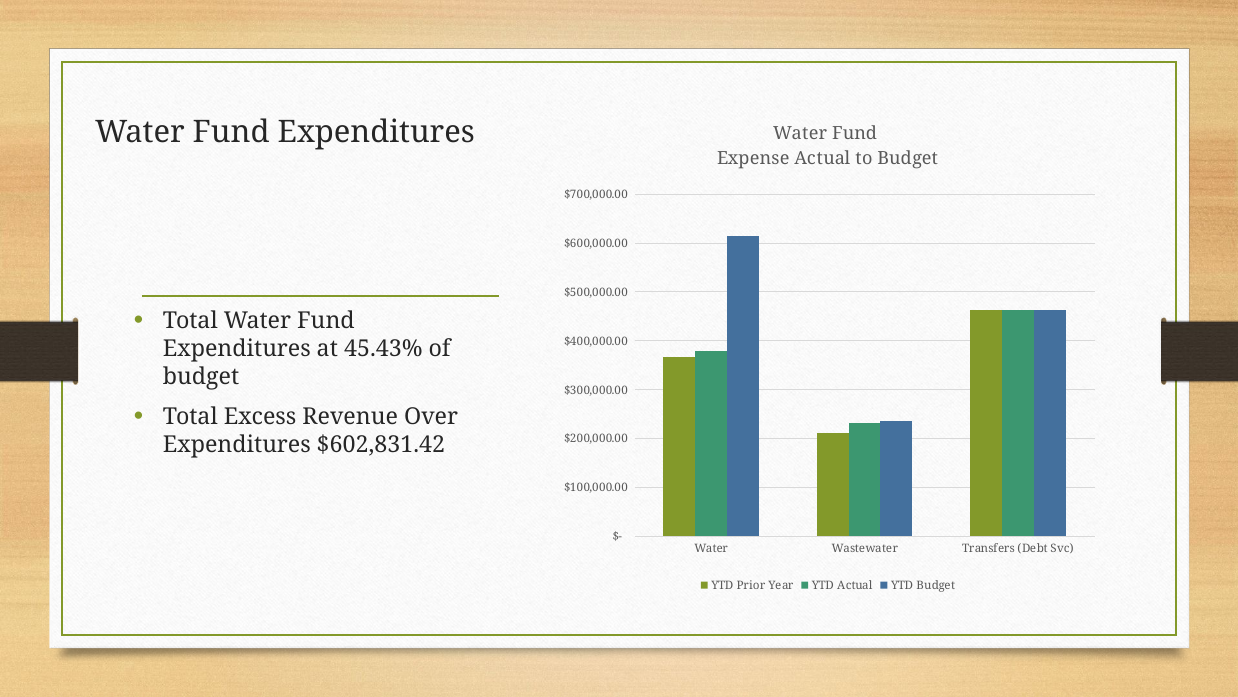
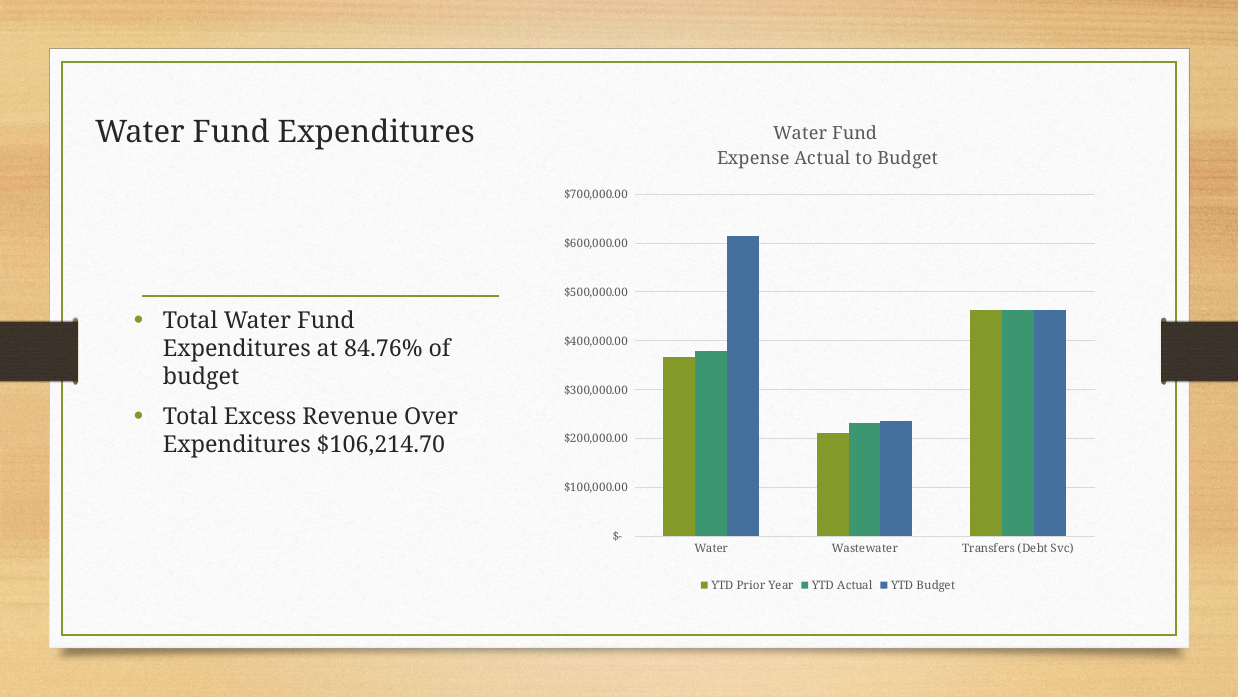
45.43%: 45.43% -> 84.76%
$602,831.42: $602,831.42 -> $106,214.70
